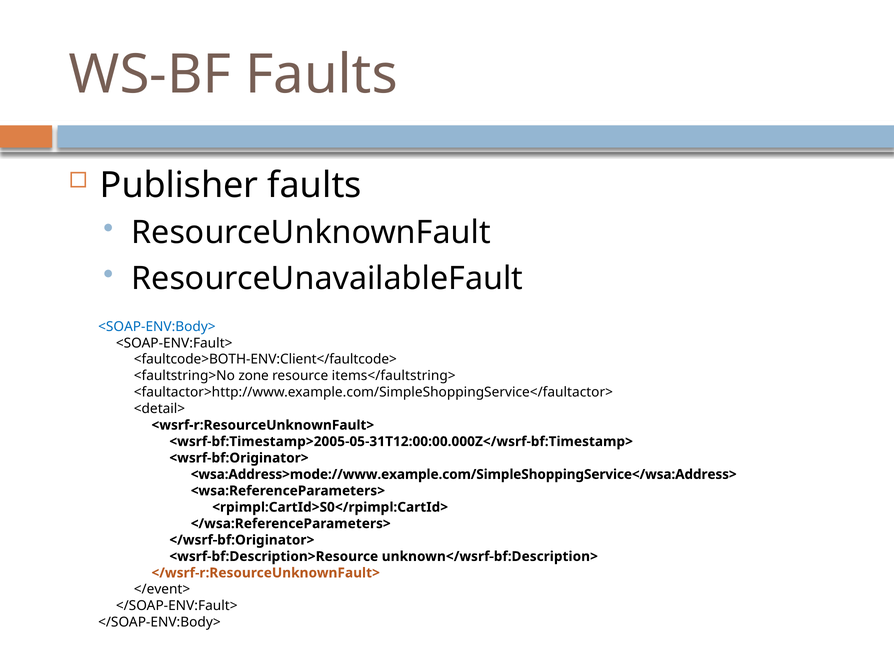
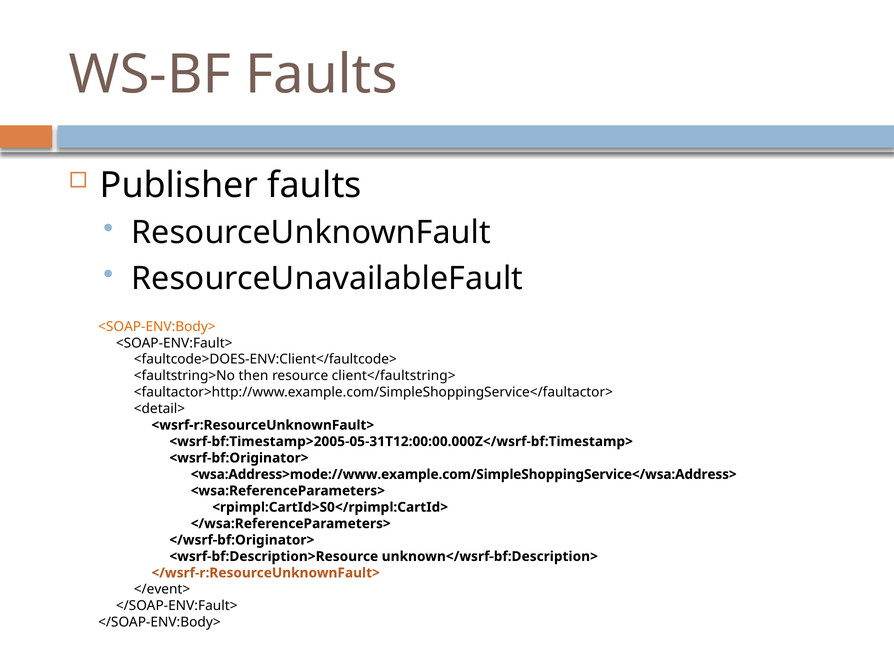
<SOAP-ENV:Body> colour: blue -> orange
<faultcode>BOTH-ENV:Client</faultcode>: <faultcode>BOTH-ENV:Client</faultcode> -> <faultcode>DOES-ENV:Client</faultcode>
zone: zone -> then
items</faultstring>: items</faultstring> -> client</faultstring>
